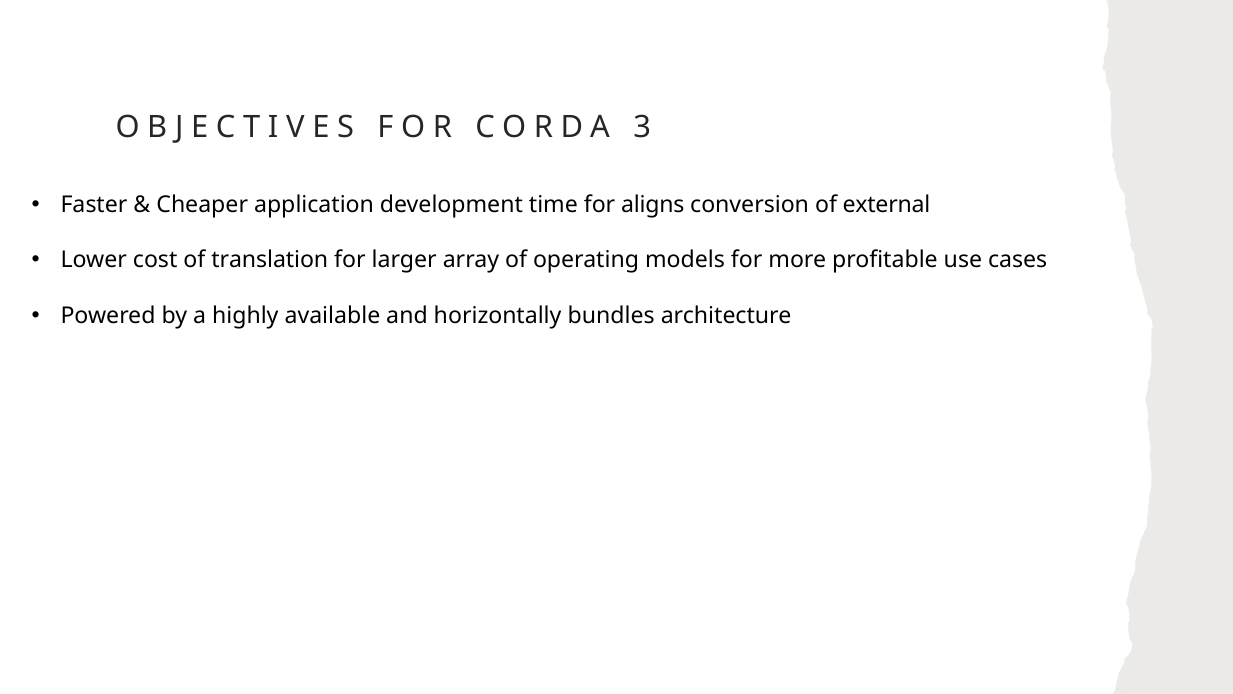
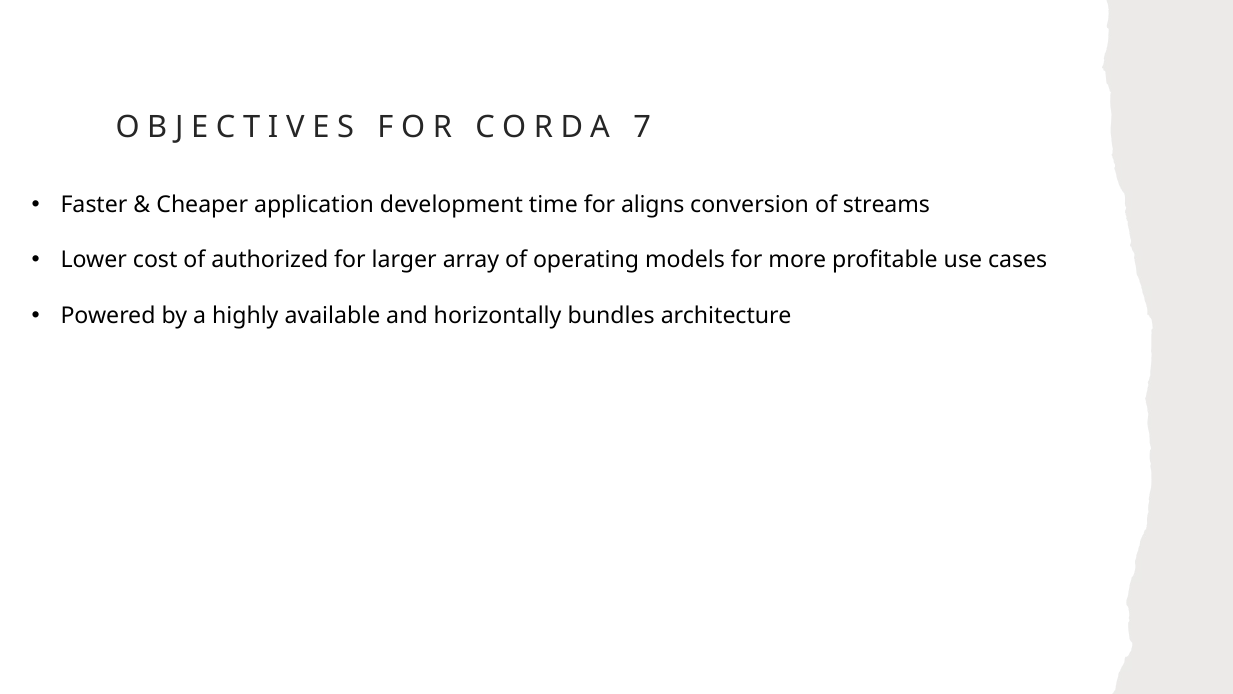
3: 3 -> 7
external: external -> streams
translation: translation -> authorized
